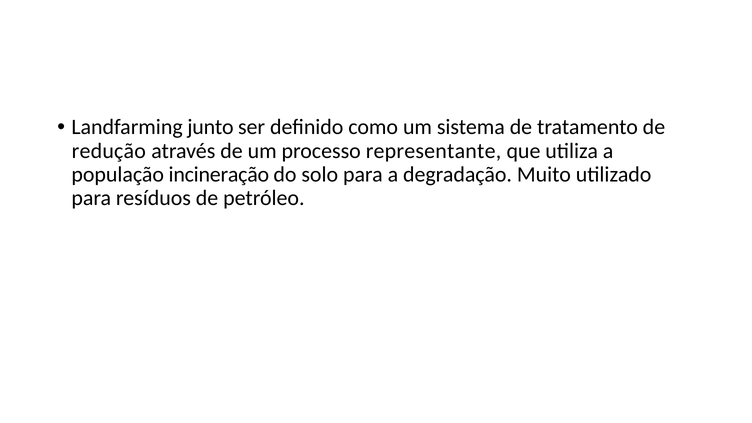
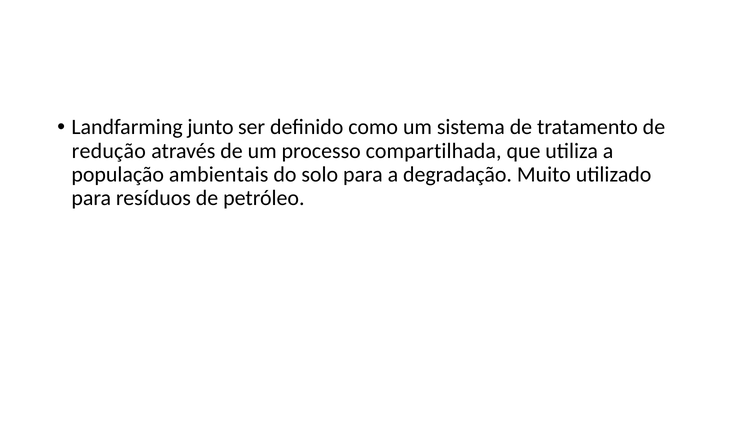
representante: representante -> compartilhada
incineração: incineração -> ambientais
